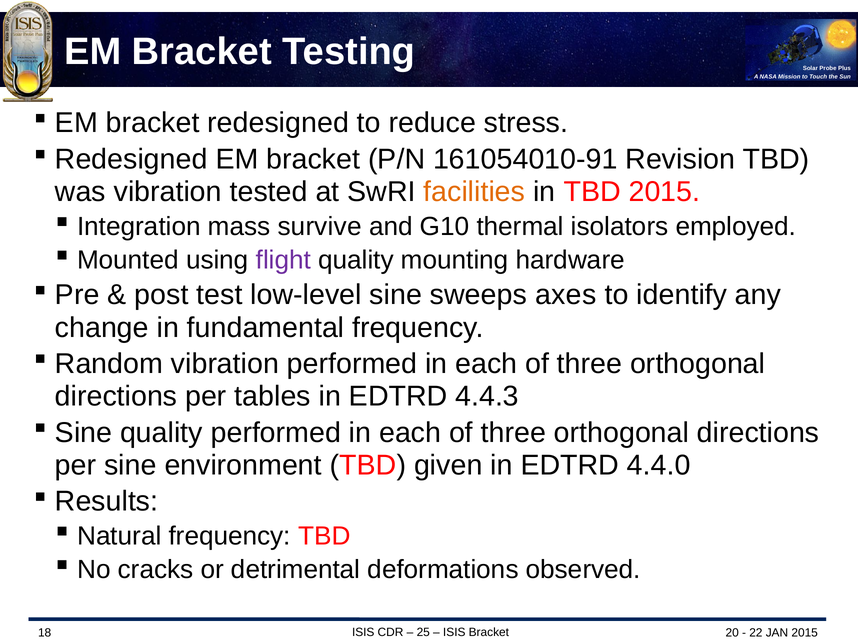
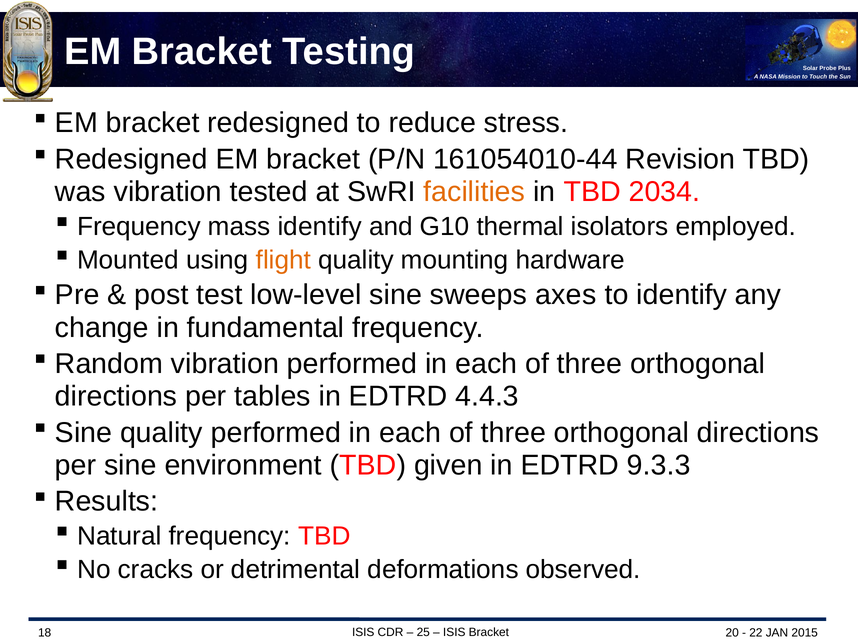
161054010-91: 161054010-91 -> 161054010-44
TBD 2015: 2015 -> 2034
Integration at (139, 226): Integration -> Frequency
mass survive: survive -> identify
flight colour: purple -> orange
4.4.0: 4.4.0 -> 9.3.3
